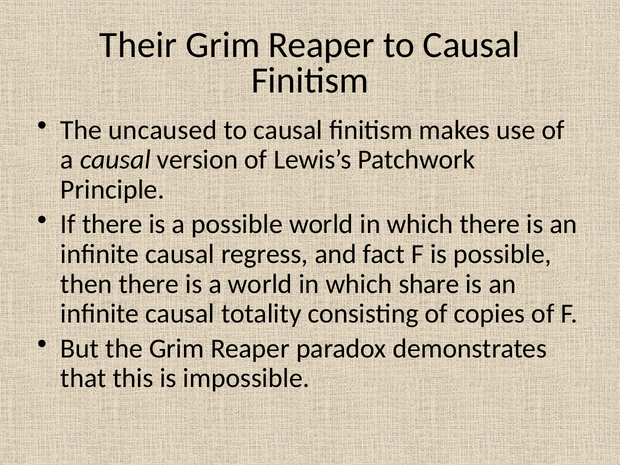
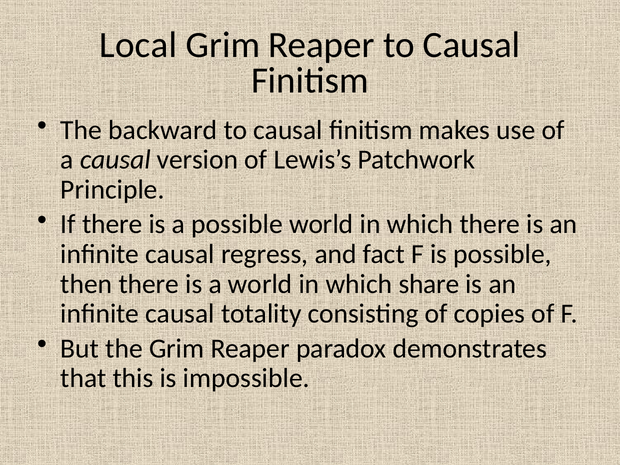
Their: Their -> Local
uncaused: uncaused -> backward
